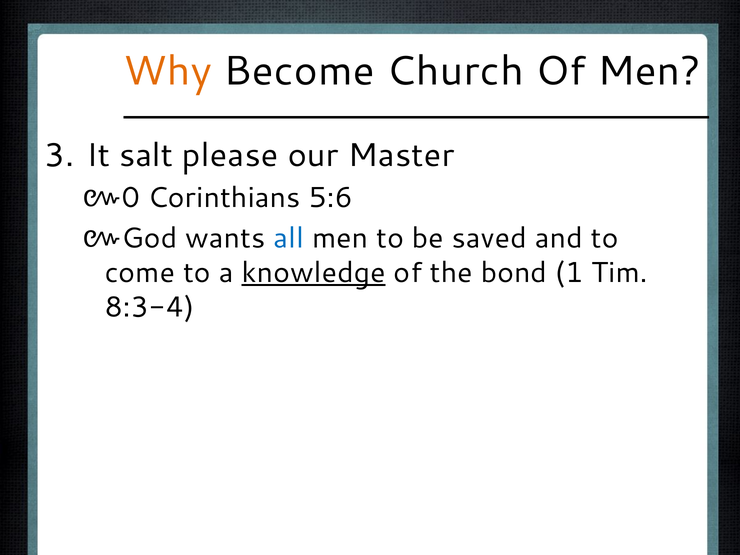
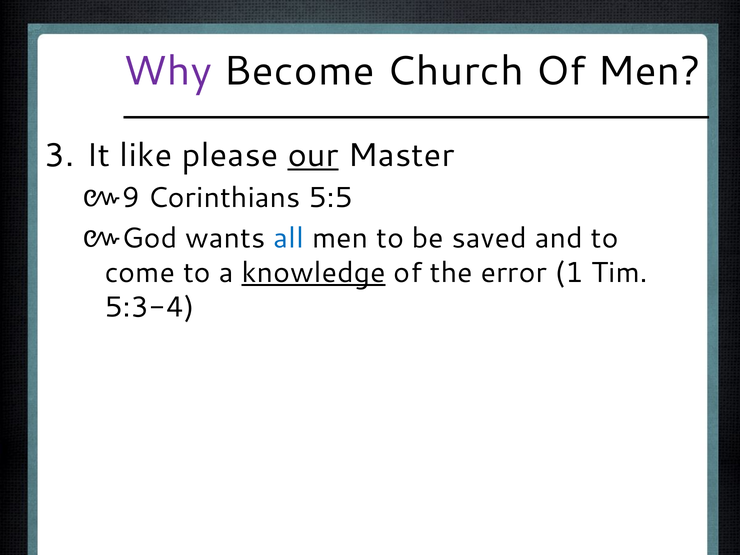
Why colour: orange -> purple
salt: salt -> like
our underline: none -> present
0: 0 -> 9
5:6: 5:6 -> 5:5
bond: bond -> error
8:3-4: 8:3-4 -> 5:3-4
